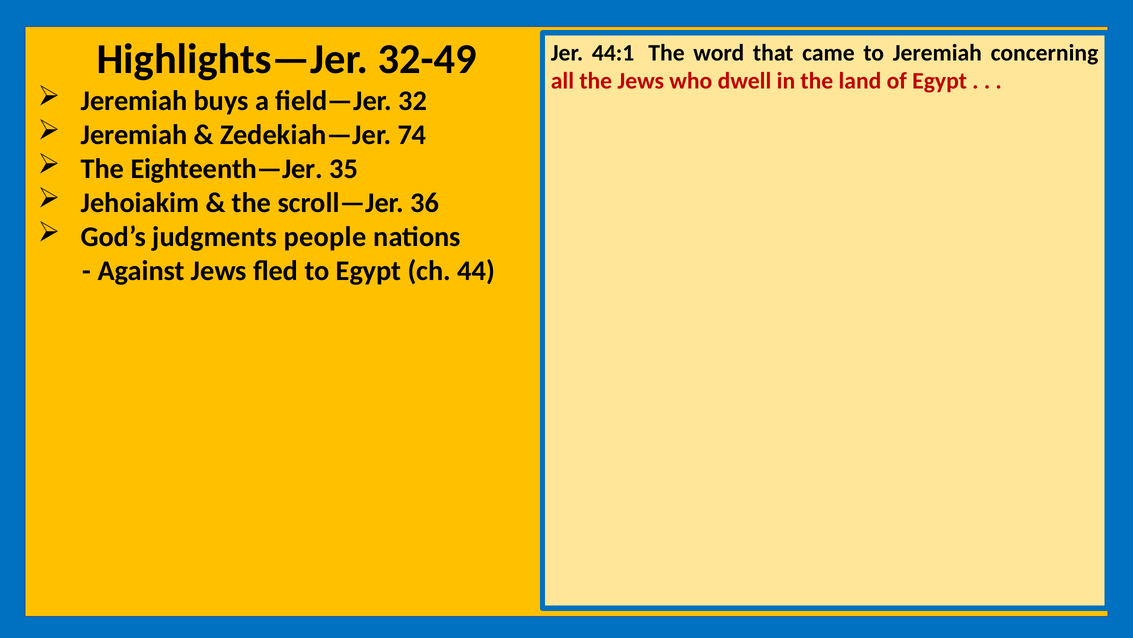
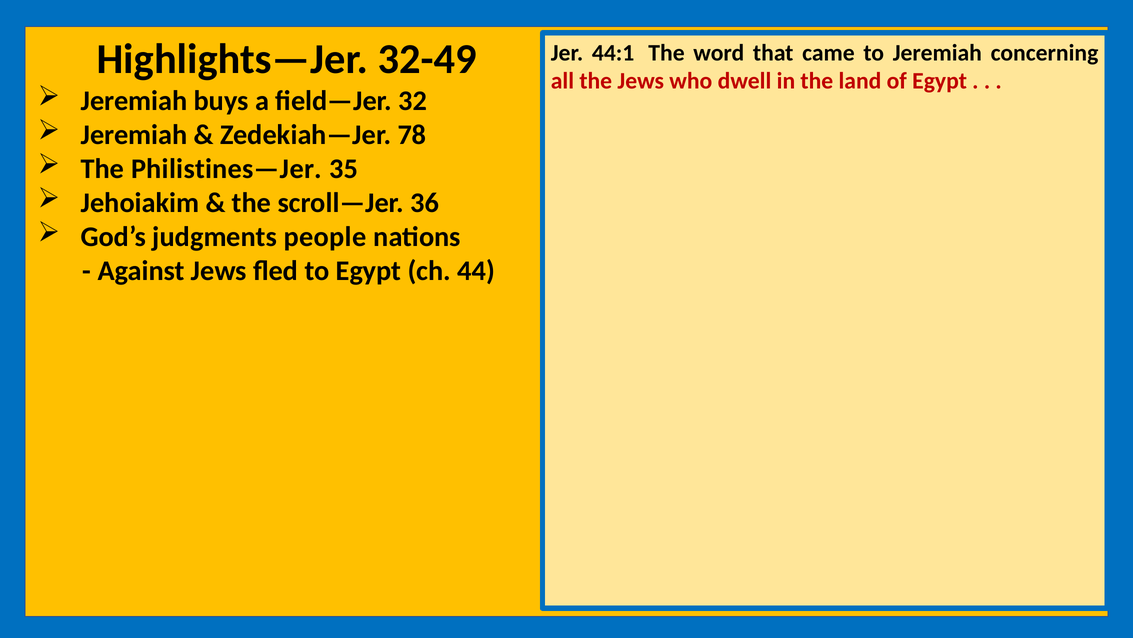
74: 74 -> 78
Eighteenth—Jer: Eighteenth—Jer -> Philistines—Jer
